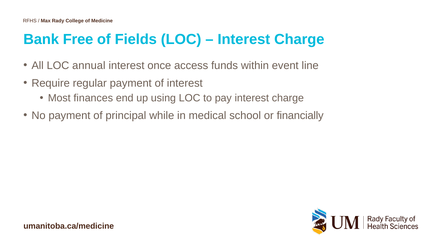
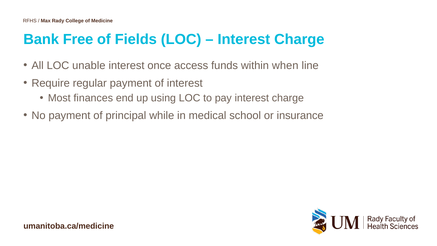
annual: annual -> unable
event: event -> when
financially: financially -> insurance
